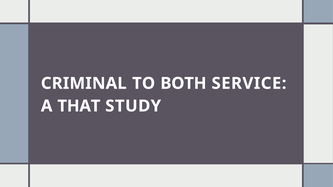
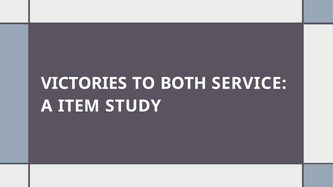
CRIMINAL: CRIMINAL -> VICTORIES
THAT: THAT -> ITEM
